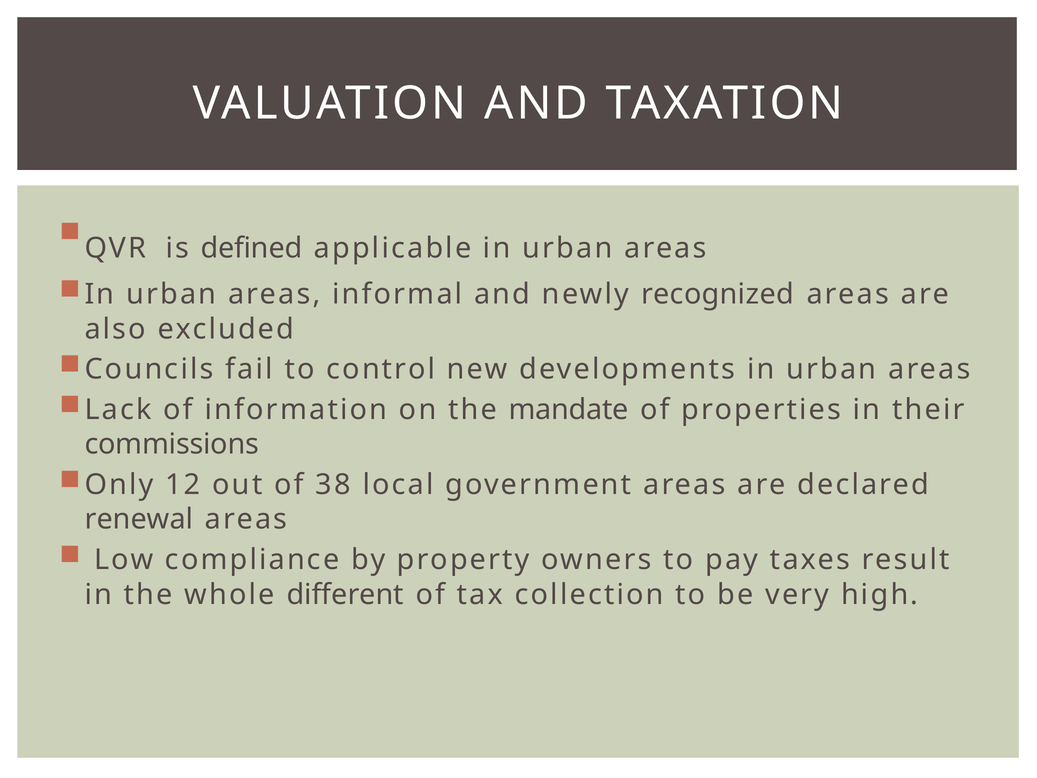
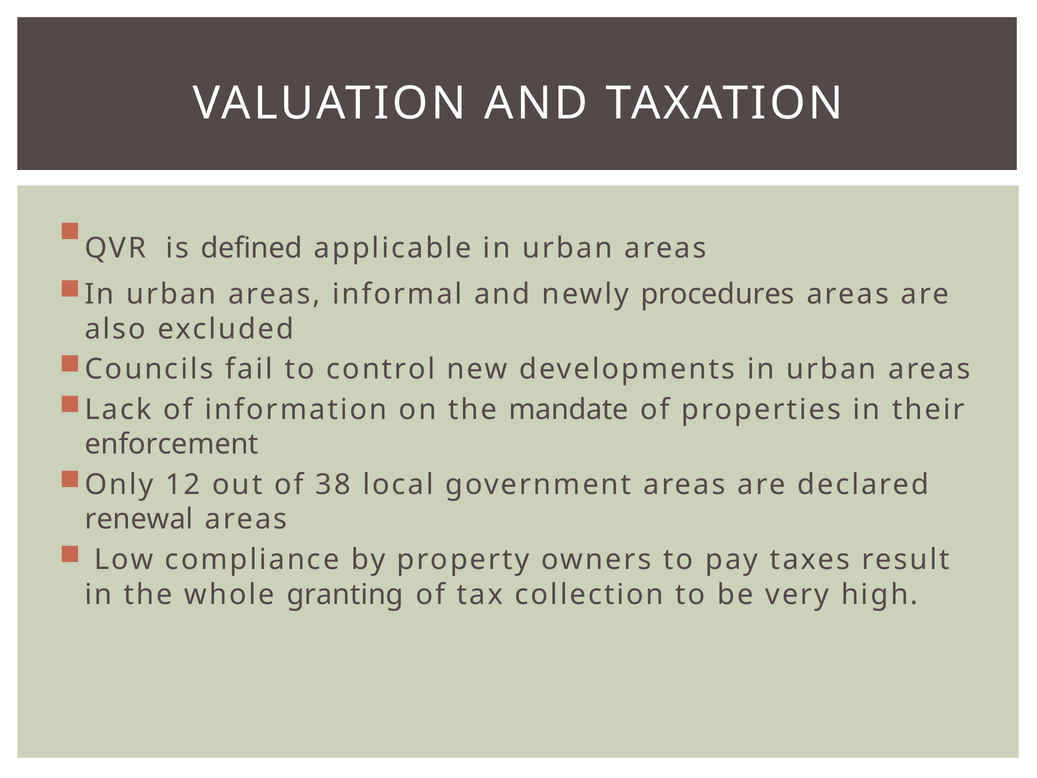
recognized: recognized -> procedures
commissions: commissions -> enforcement
different: different -> granting
